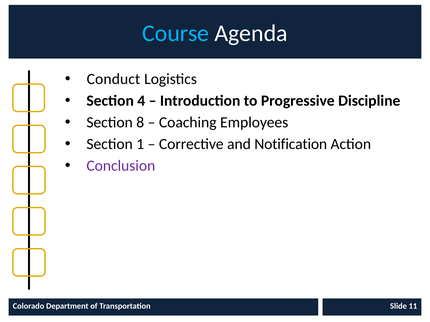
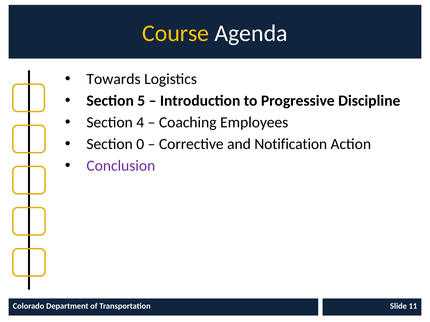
Course colour: light blue -> yellow
Conduct: Conduct -> Towards
4: 4 -> 5
8: 8 -> 4
1: 1 -> 0
